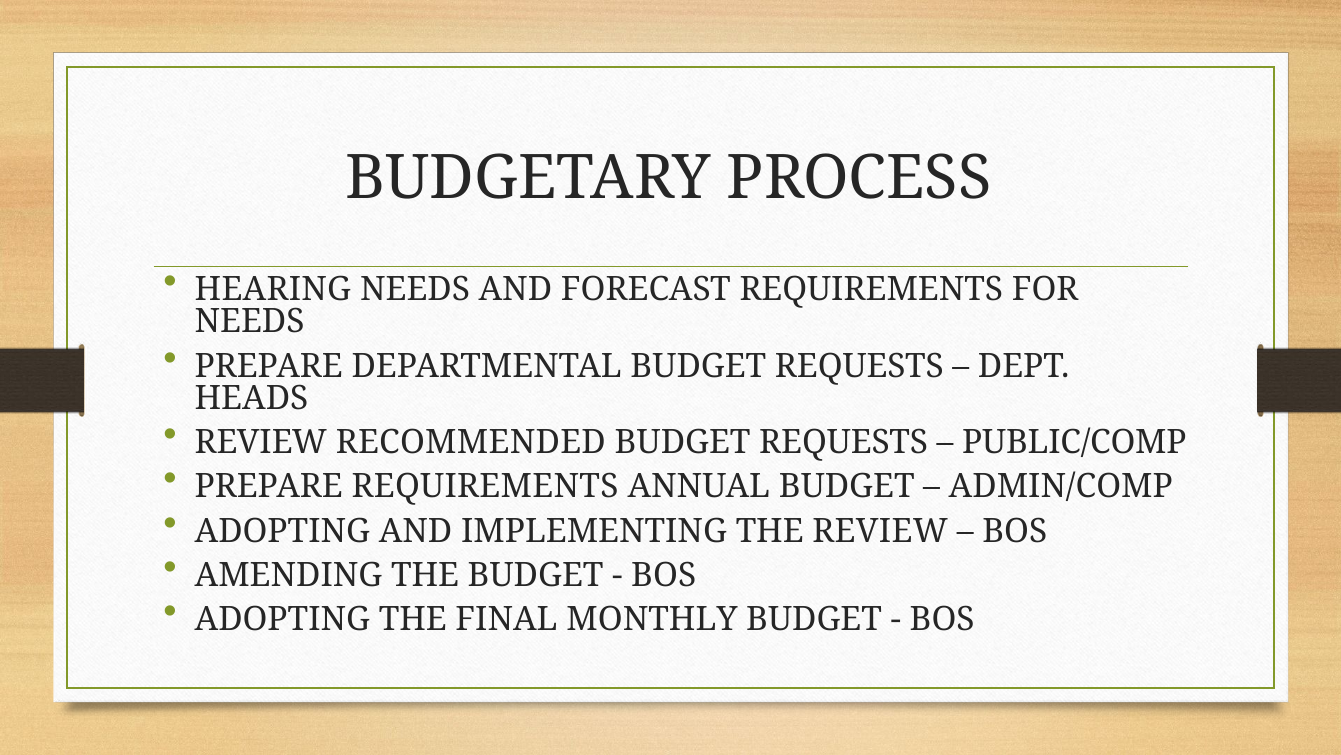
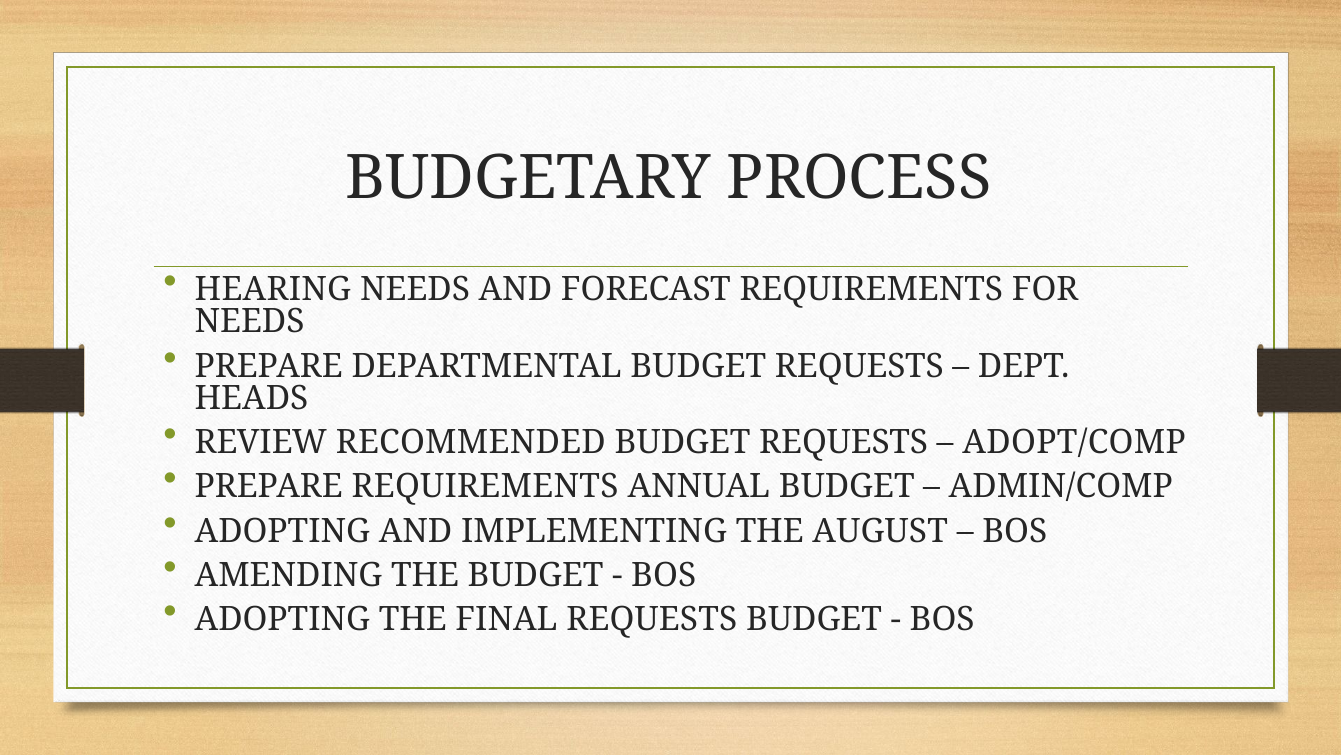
PUBLIC/COMP: PUBLIC/COMP -> ADOPT/COMP
THE REVIEW: REVIEW -> AUGUST
FINAL MONTHLY: MONTHLY -> REQUESTS
